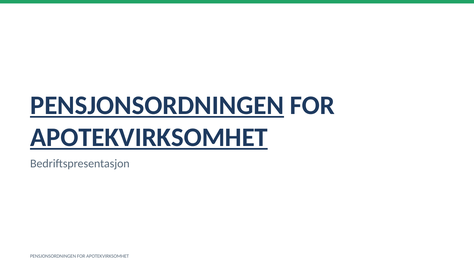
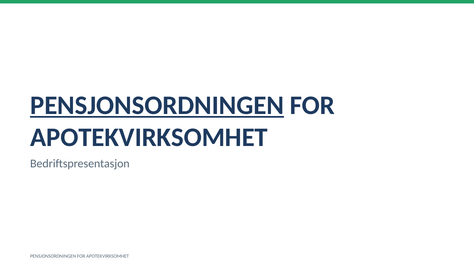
APOTEKVIRKSOMHET at (149, 137) underline: present -> none
